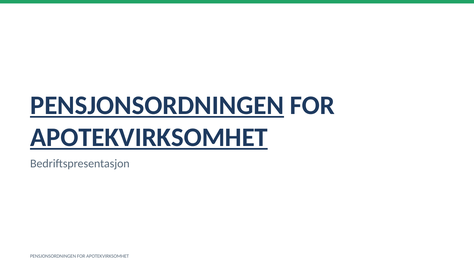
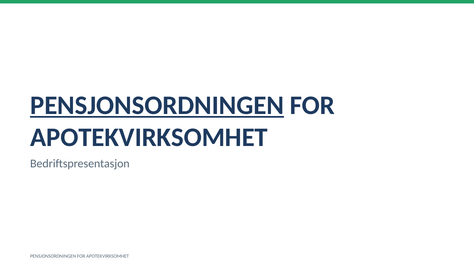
APOTEKVIRKSOMHET at (149, 137) underline: present -> none
